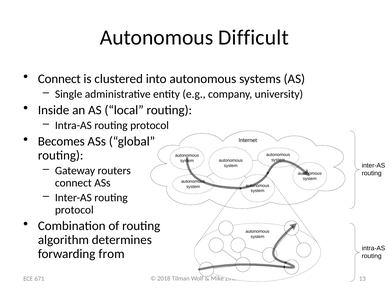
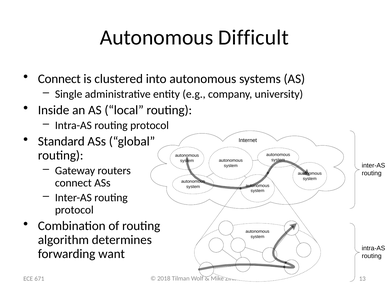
Becomes: Becomes -> Standard
from: from -> want
